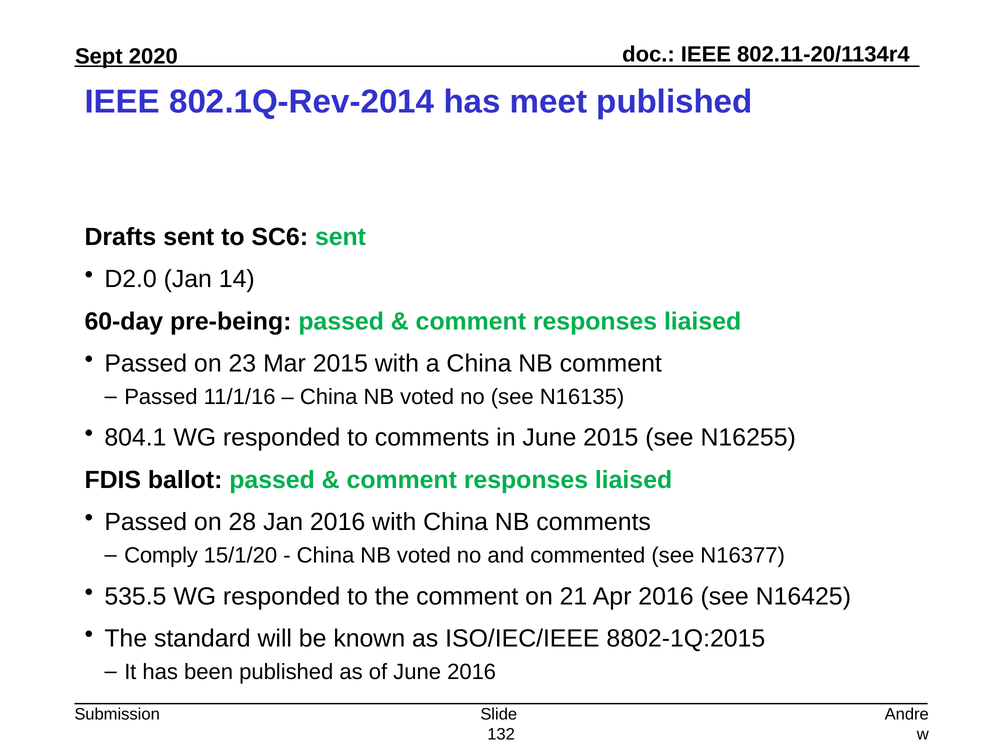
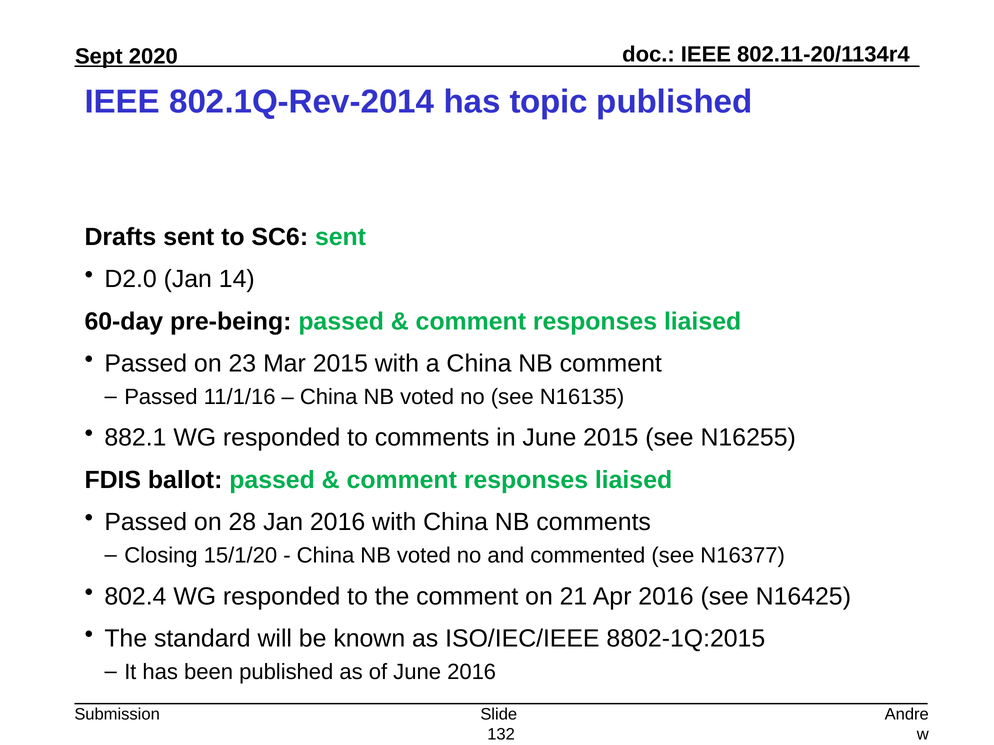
meet: meet -> topic
804.1: 804.1 -> 882.1
Comply: Comply -> Closing
535.5: 535.5 -> 802.4
